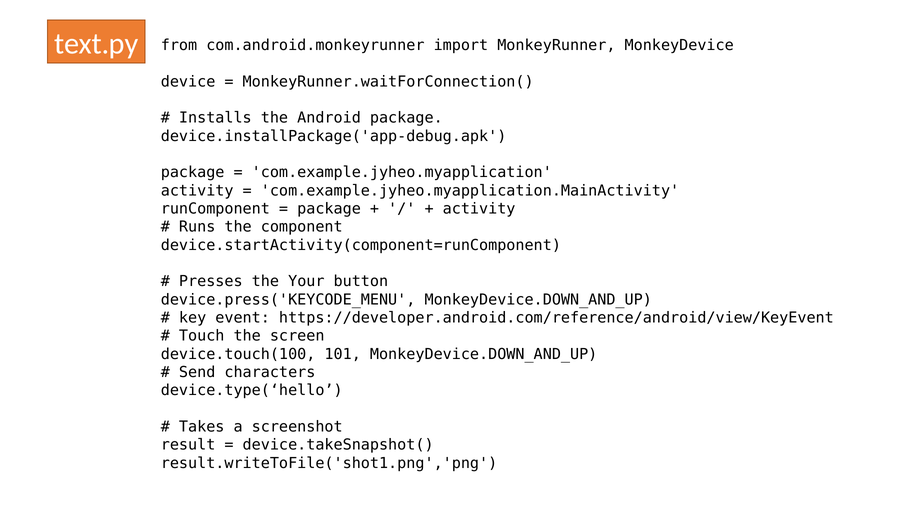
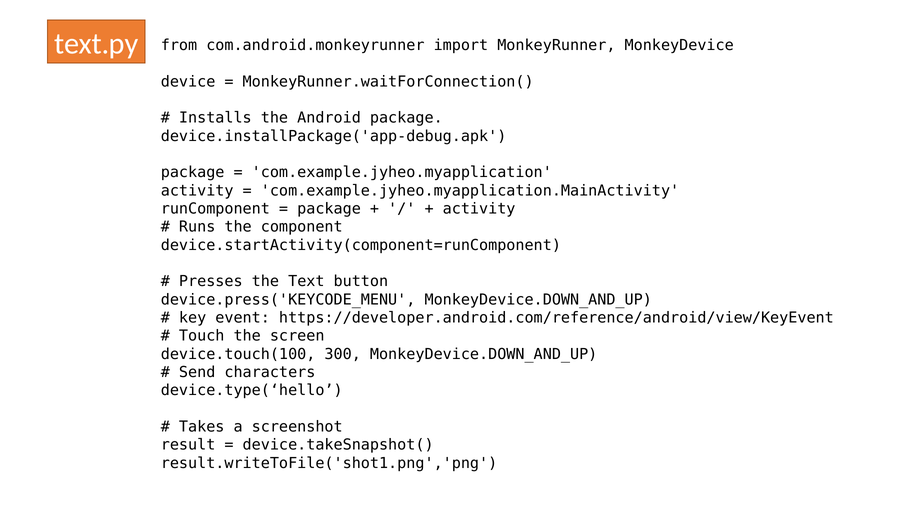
Your: Your -> Text
101: 101 -> 300
